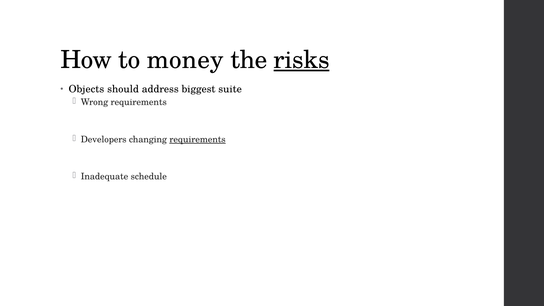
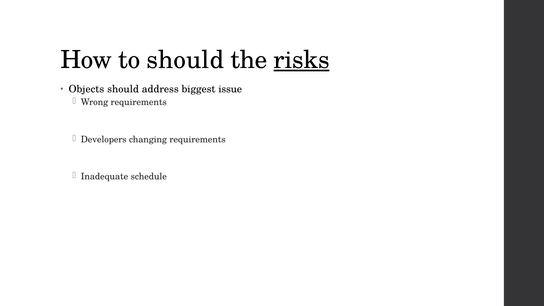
to money: money -> should
suite: suite -> issue
requirements at (198, 139) underline: present -> none
